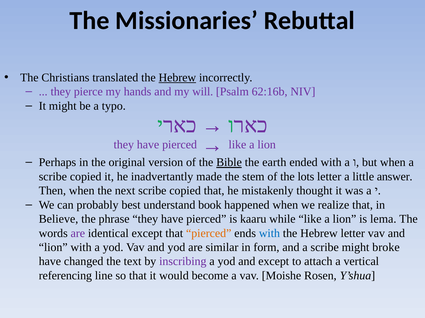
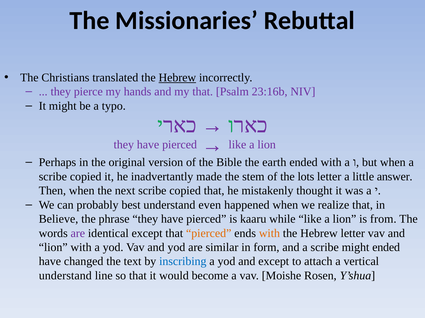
my will: will -> that
62:16b: 62:16b -> 23:16b
Bible underline: present -> none
book: book -> even
lema: lema -> from
with at (269, 234) colour: blue -> orange
might broke: broke -> ended
inscribing colour: purple -> blue
referencing at (65, 276): referencing -> understand
